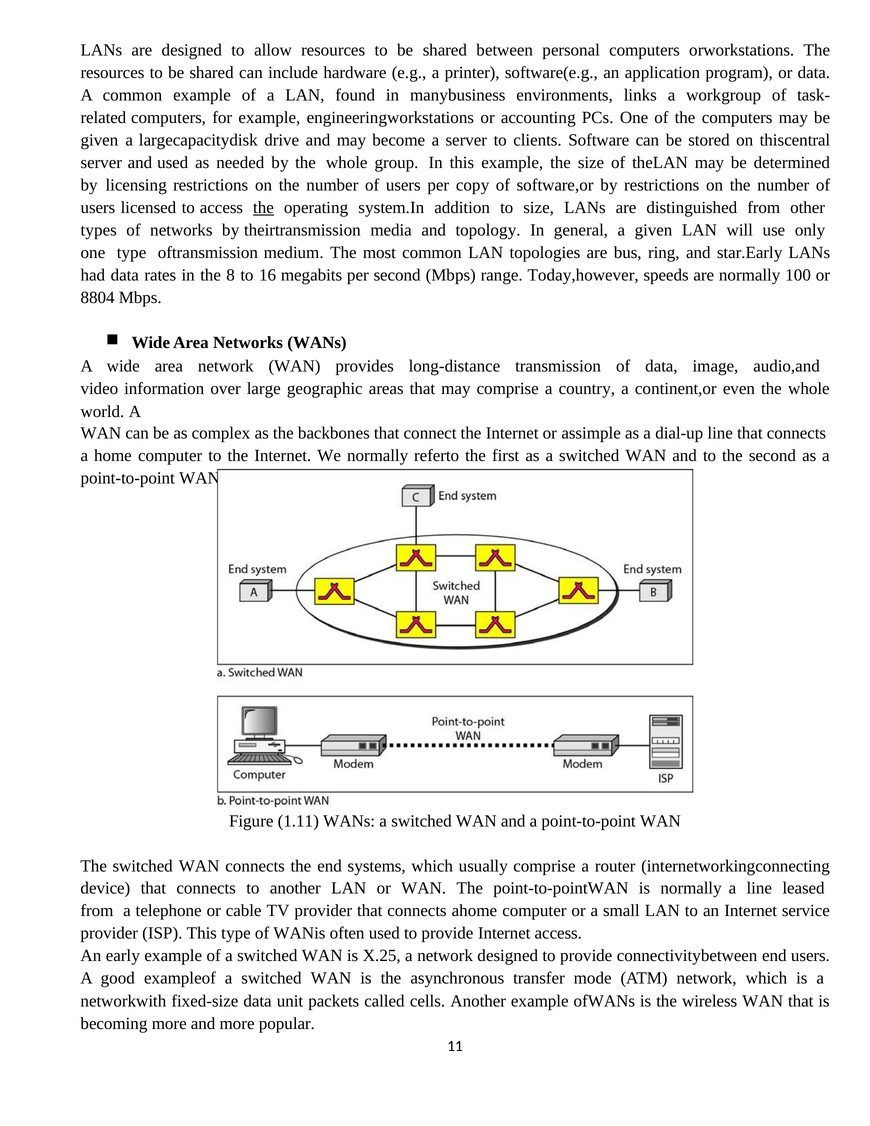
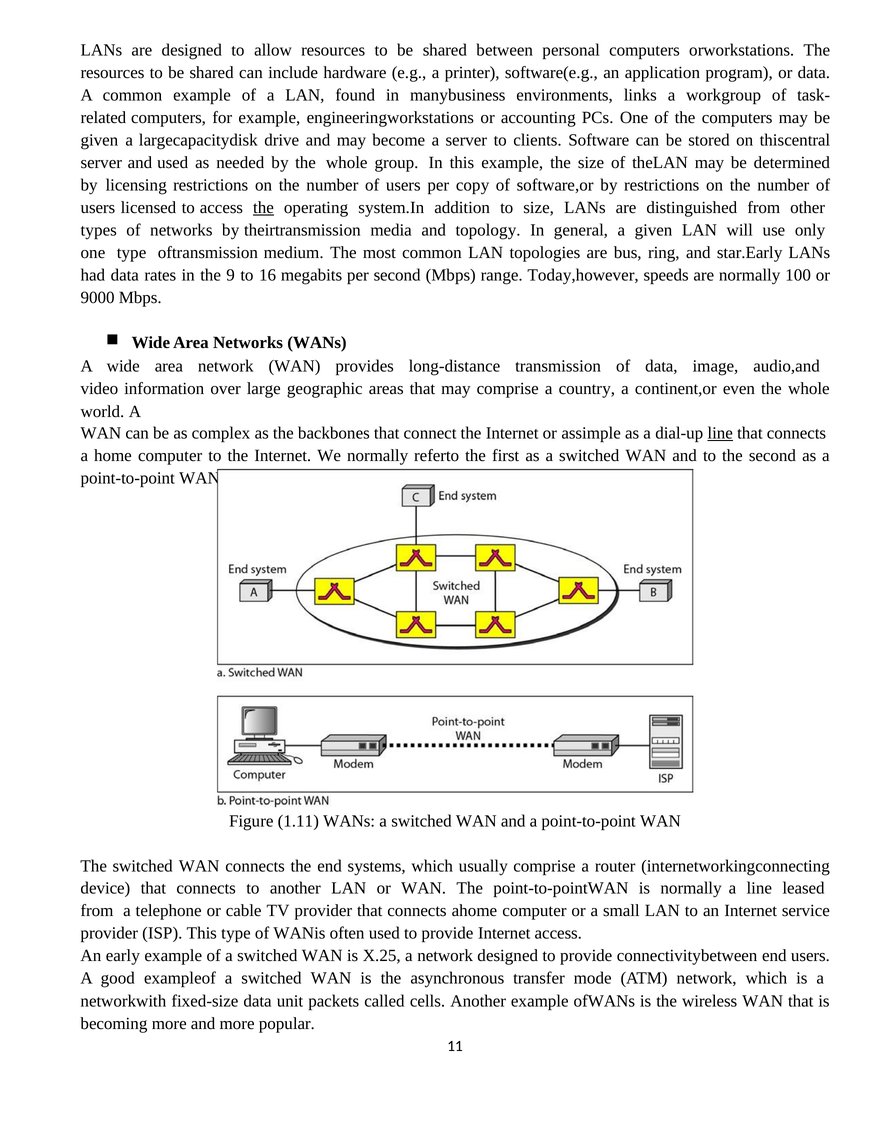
8: 8 -> 9
8804: 8804 -> 9000
line at (720, 433) underline: none -> present
